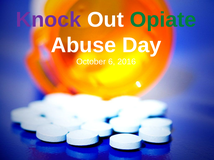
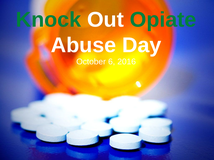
Knock colour: purple -> green
